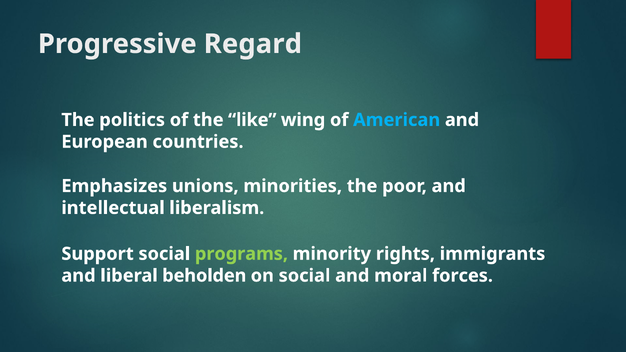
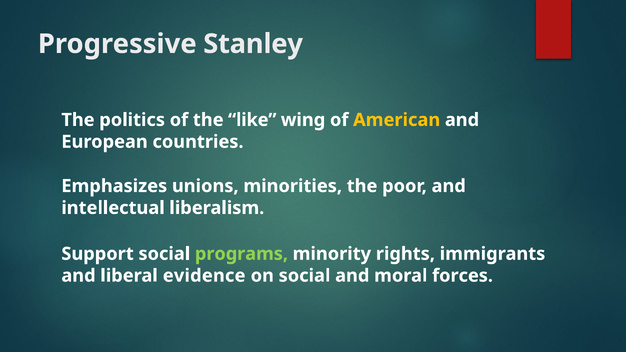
Regard: Regard -> Stanley
American colour: light blue -> yellow
beholden: beholden -> evidence
